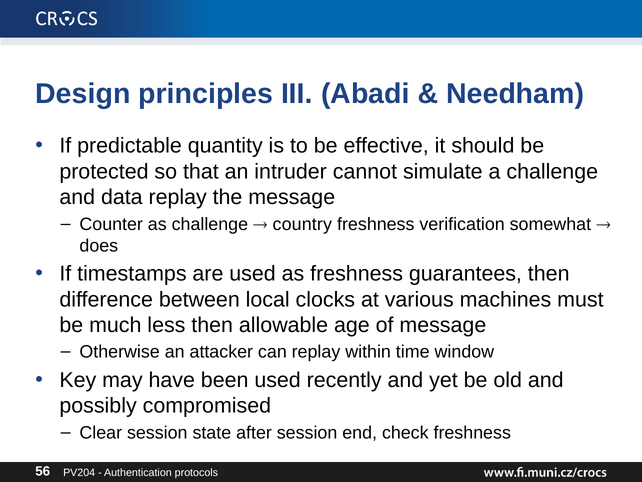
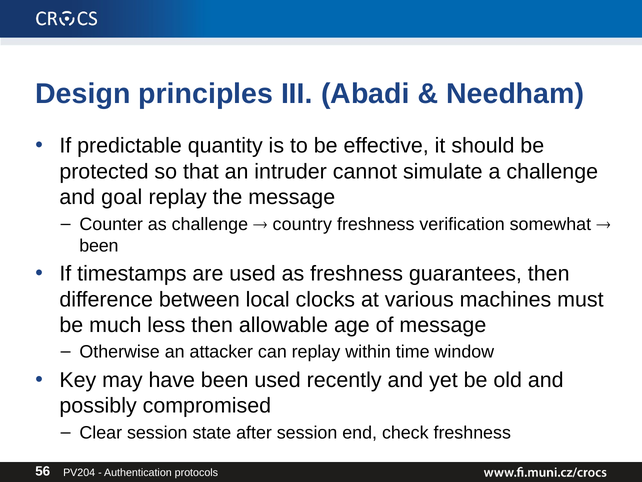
data: data -> goal
does at (99, 245): does -> been
